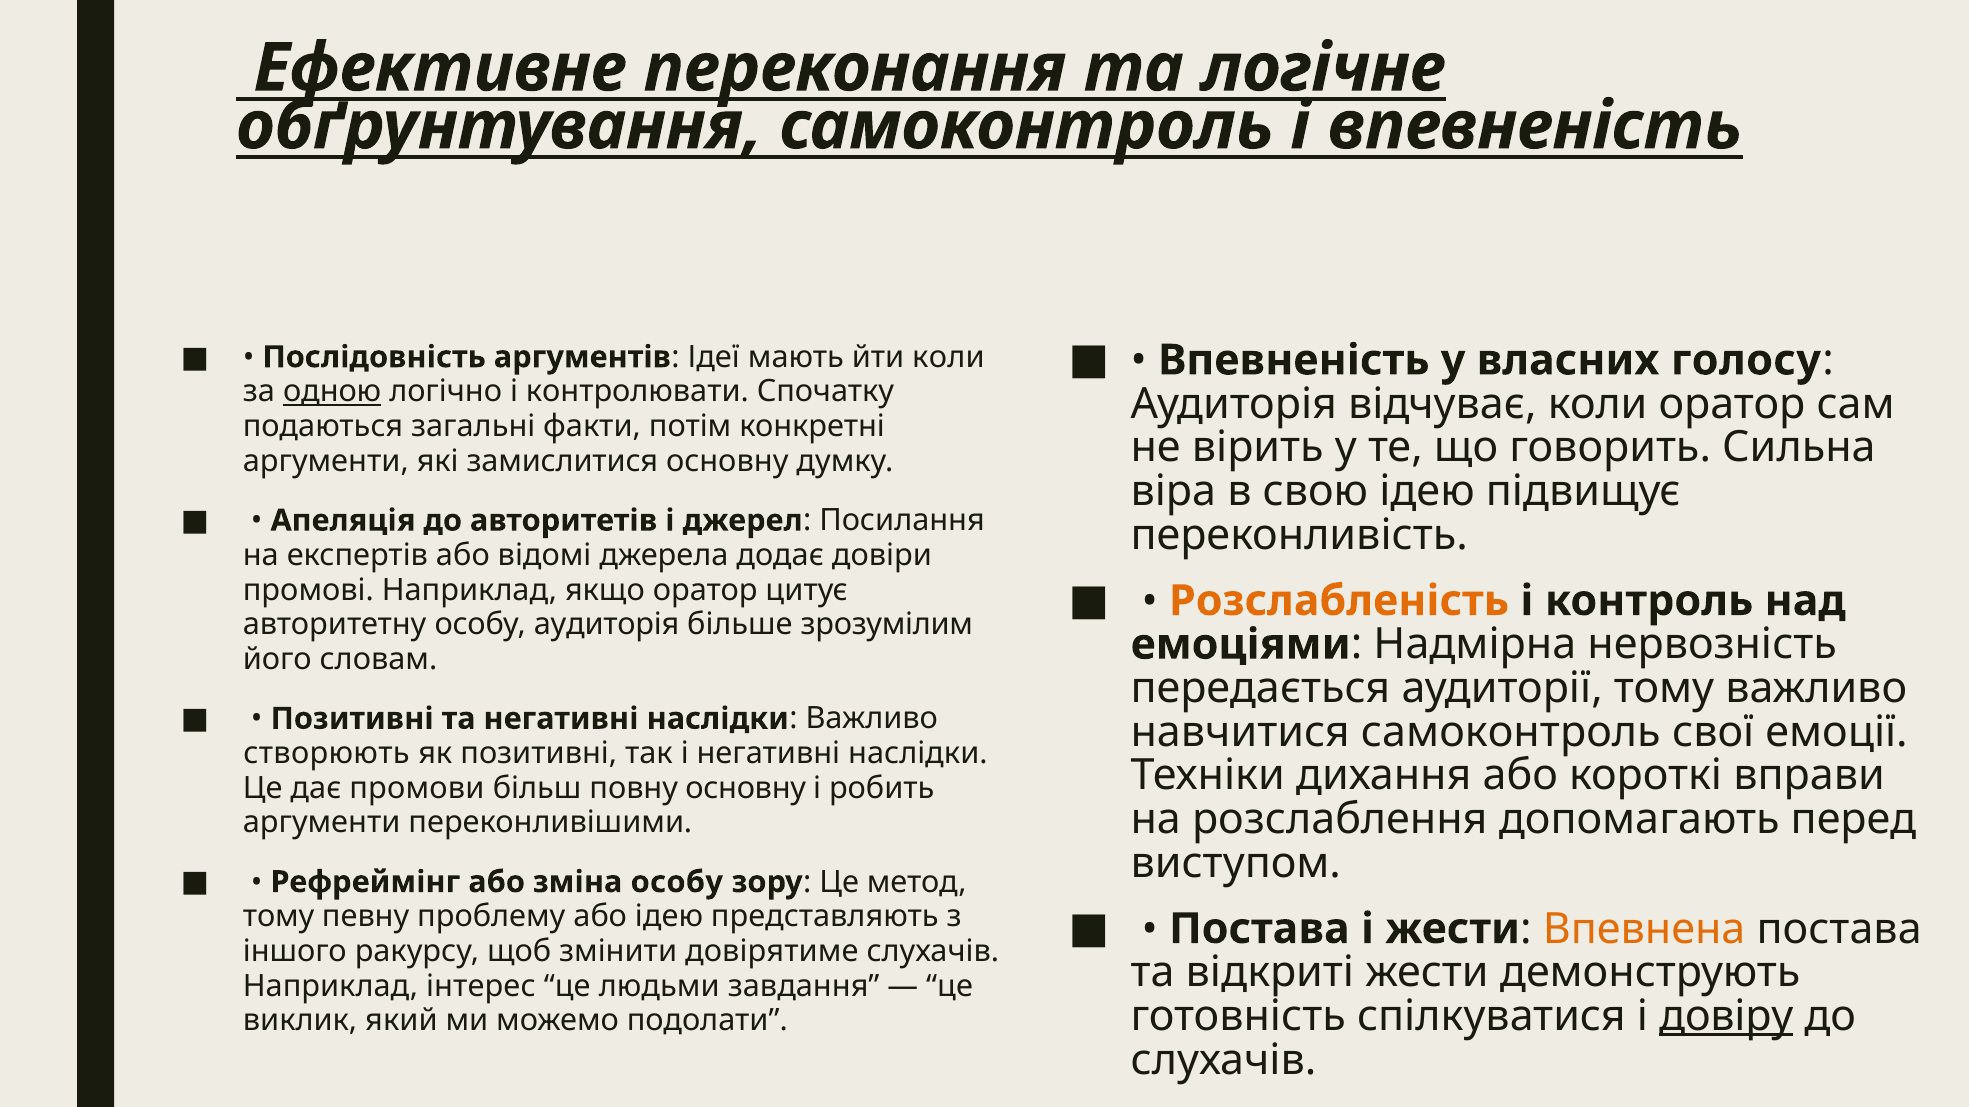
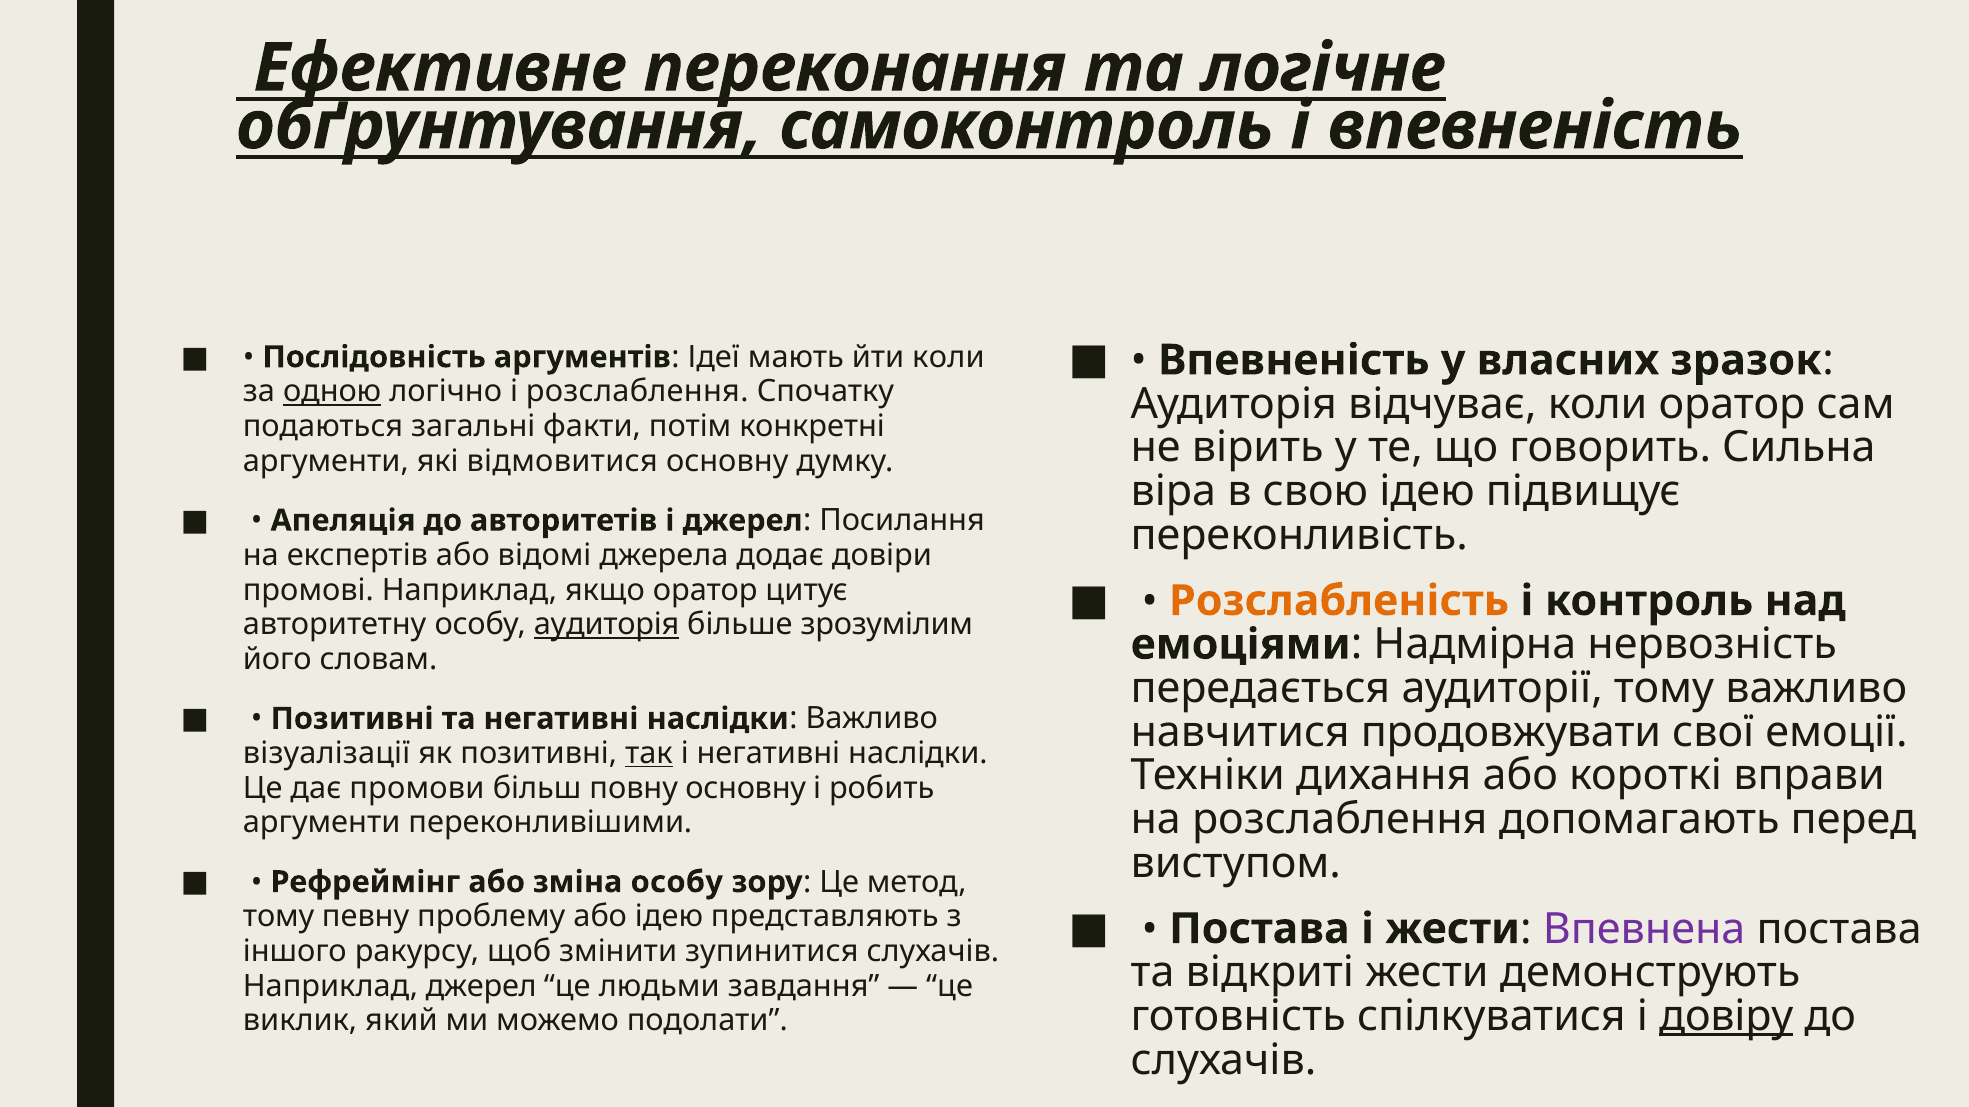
голосу: голосу -> зразок
і контролювати: контролювати -> розслаблення
замислитися: замислитися -> відмовитися
аудиторія at (607, 625) underline: none -> present
навчитися самоконтроль: самоконтроль -> продовжувати
створюють: створюють -> візуалізації
так underline: none -> present
Впевнена colour: orange -> purple
довірятиме: довірятиме -> зупинитися
Наприклад інтерес: інтерес -> джерел
